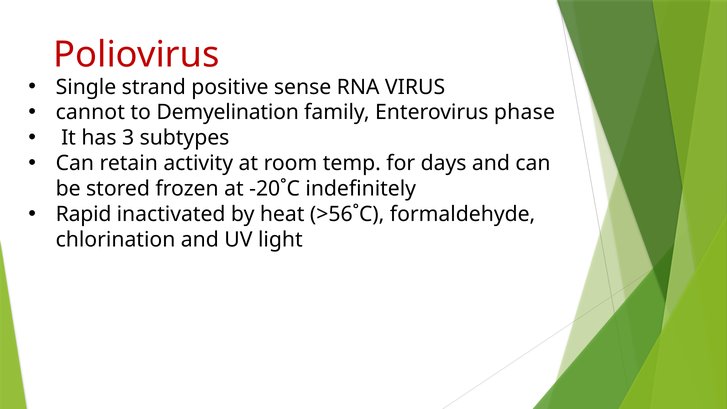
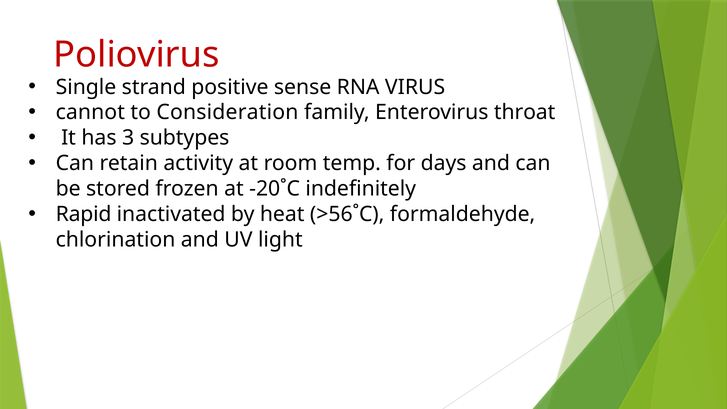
Demyelination: Demyelination -> Consideration
phase: phase -> throat
